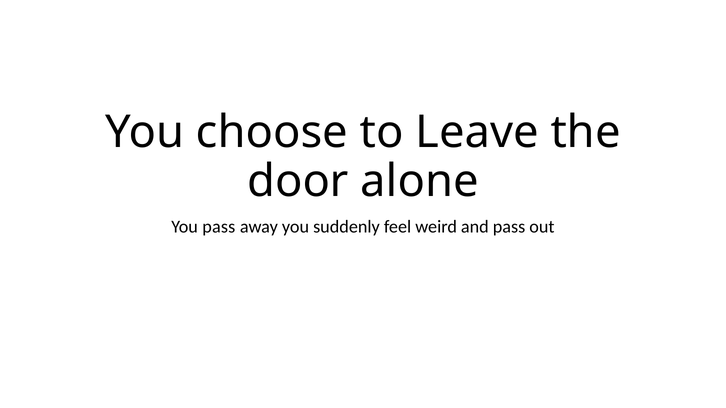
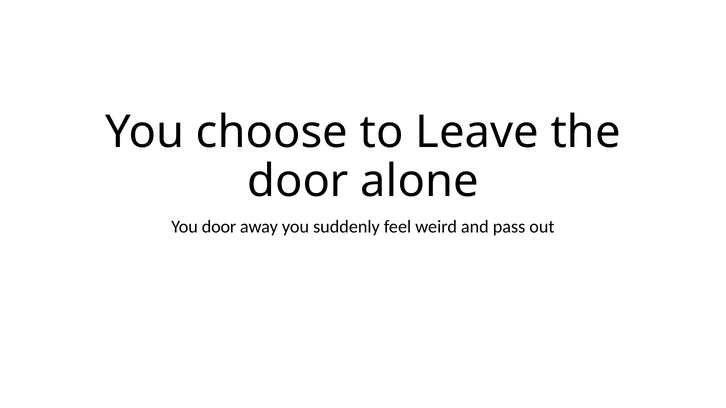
You pass: pass -> door
